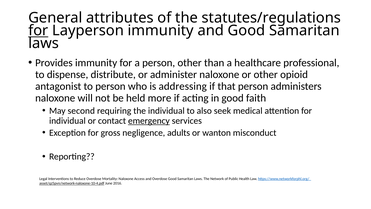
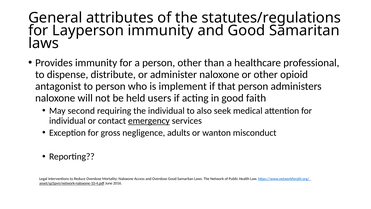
for at (38, 30) underline: present -> none
addressing: addressing -> implement
more: more -> users
